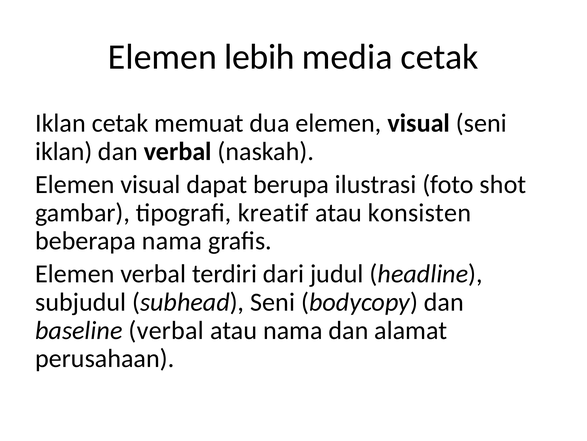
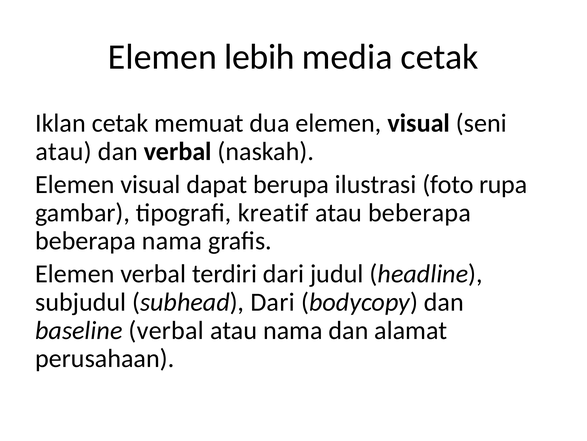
iklan at (64, 151): iklan -> atau
shot: shot -> rupa
atau konsisten: konsisten -> beberapa
subhead Seni: Seni -> Dari
